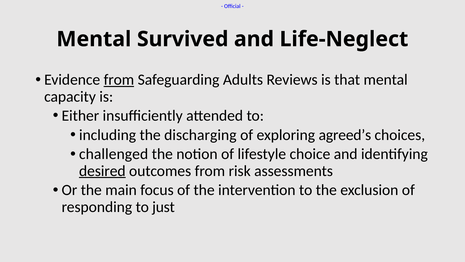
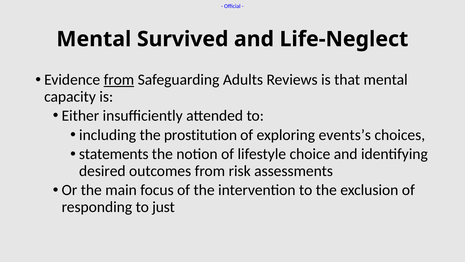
discharging: discharging -> prostitution
agreed’s: agreed’s -> events’s
challenged: challenged -> statements
desired underline: present -> none
